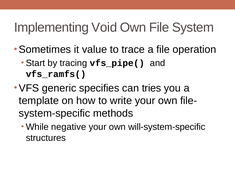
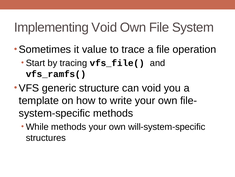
vfs_pipe(: vfs_pipe( -> vfs_file(
specifies: specifies -> structure
can tries: tries -> void
While negative: negative -> methods
